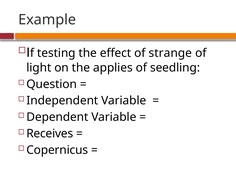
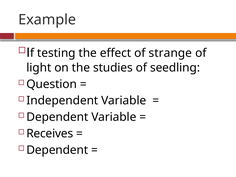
applies: applies -> studies
Copernicus at (57, 150): Copernicus -> Dependent
